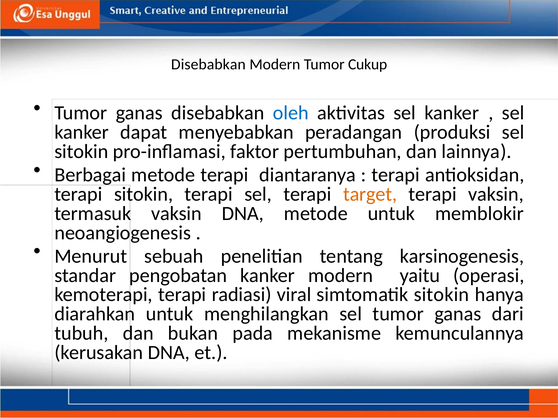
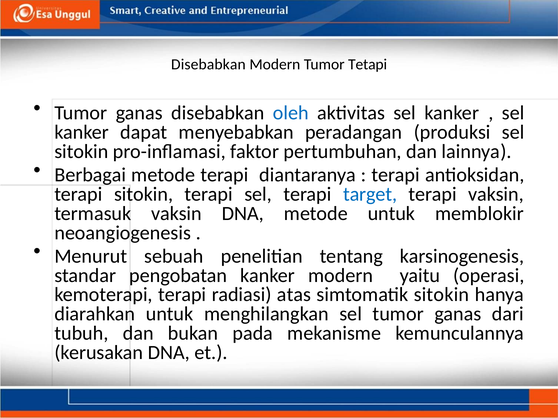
Cukup: Cukup -> Tetapi
target colour: orange -> blue
viral: viral -> atas
